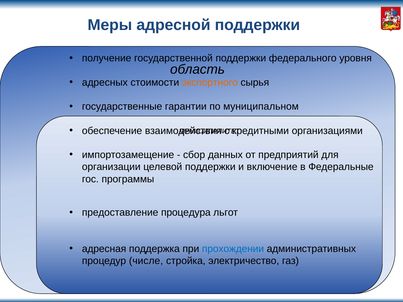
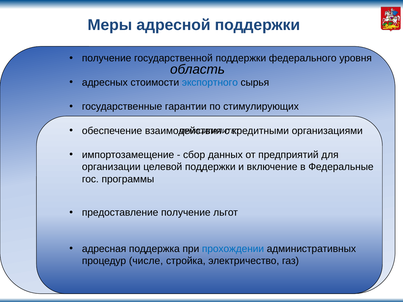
экспортного colour: orange -> blue
муниципальном: муниципальном -> стимулирующих
предоставление процедура: процедура -> получение
